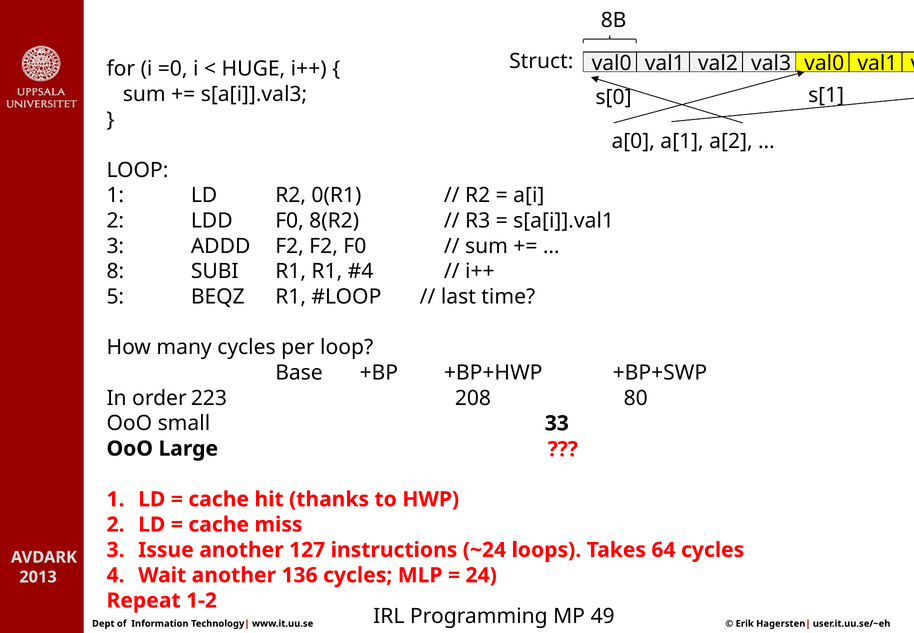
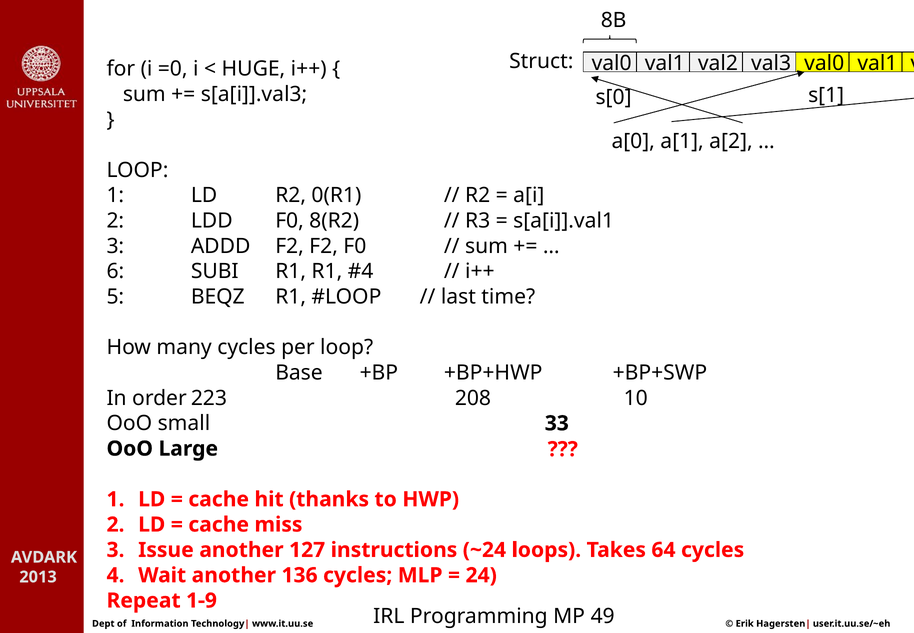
8 at (115, 271): 8 -> 6
80: 80 -> 10
1-2: 1-2 -> 1-9
